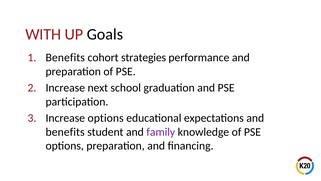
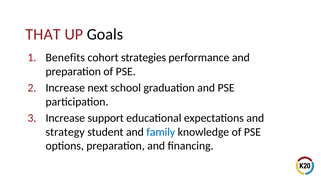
WITH: WITH -> THAT
Increase options: options -> support
benefits at (65, 132): benefits -> strategy
family colour: purple -> blue
